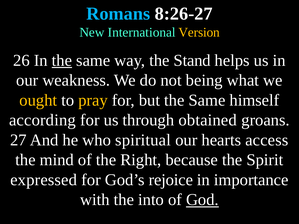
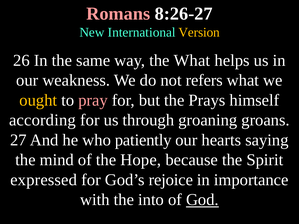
Romans colour: light blue -> pink
the at (62, 60) underline: present -> none
the Stand: Stand -> What
being: being -> refers
pray colour: yellow -> pink
but the Same: Same -> Prays
obtained: obtained -> groaning
spiritual: spiritual -> patiently
access: access -> saying
Right: Right -> Hope
